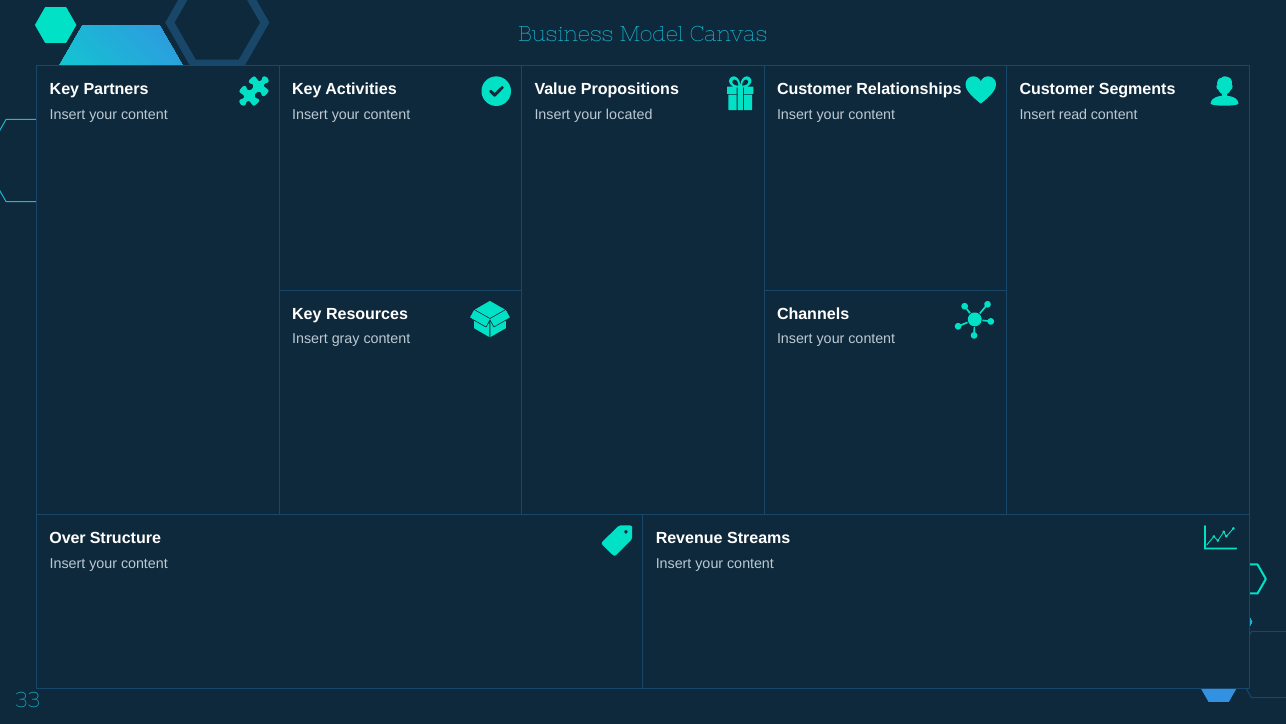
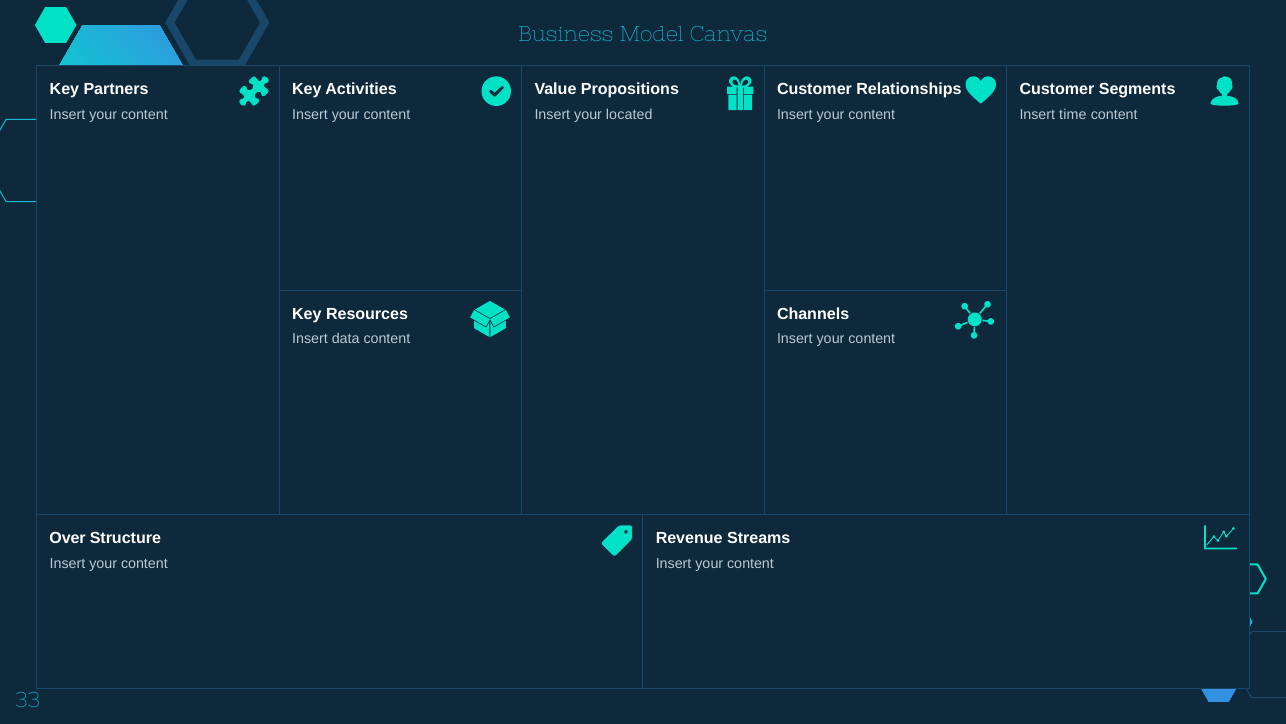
read: read -> time
gray: gray -> data
